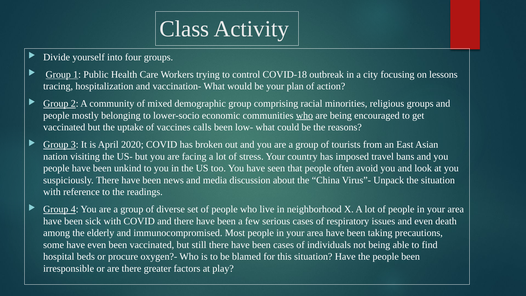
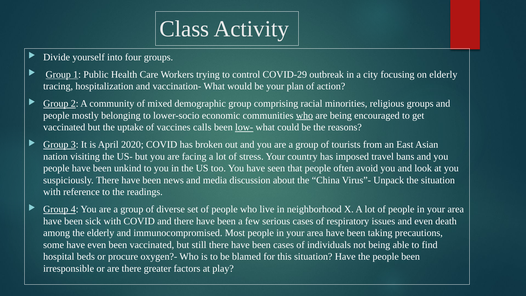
COVID-18: COVID-18 -> COVID-29
on lessons: lessons -> elderly
low- underline: none -> present
